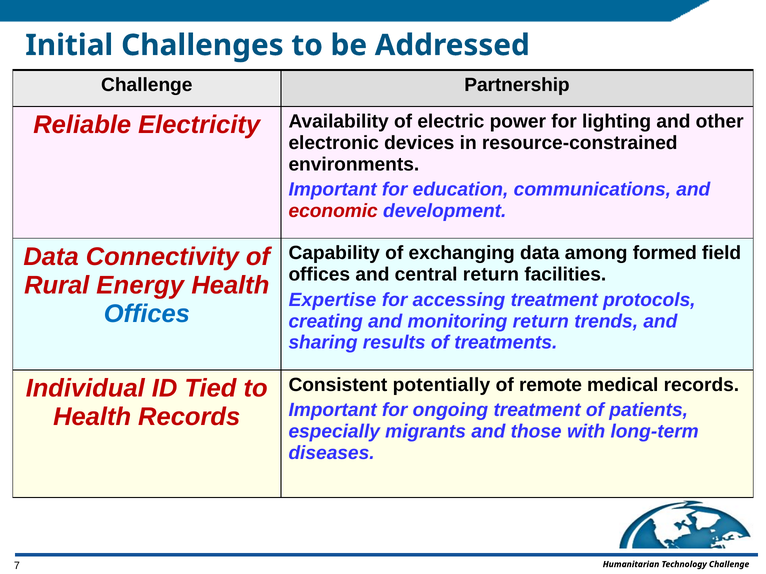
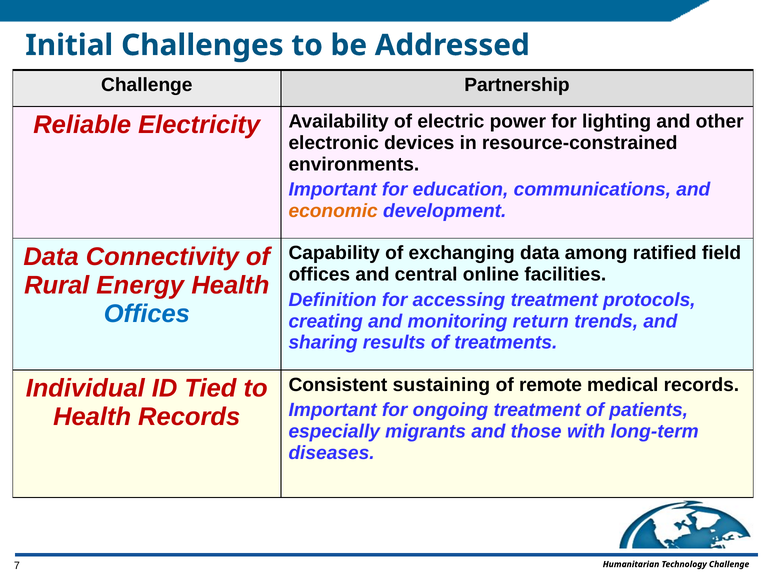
economic colour: red -> orange
formed: formed -> ratified
central return: return -> online
Expertise: Expertise -> Definition
potentially: potentially -> sustaining
